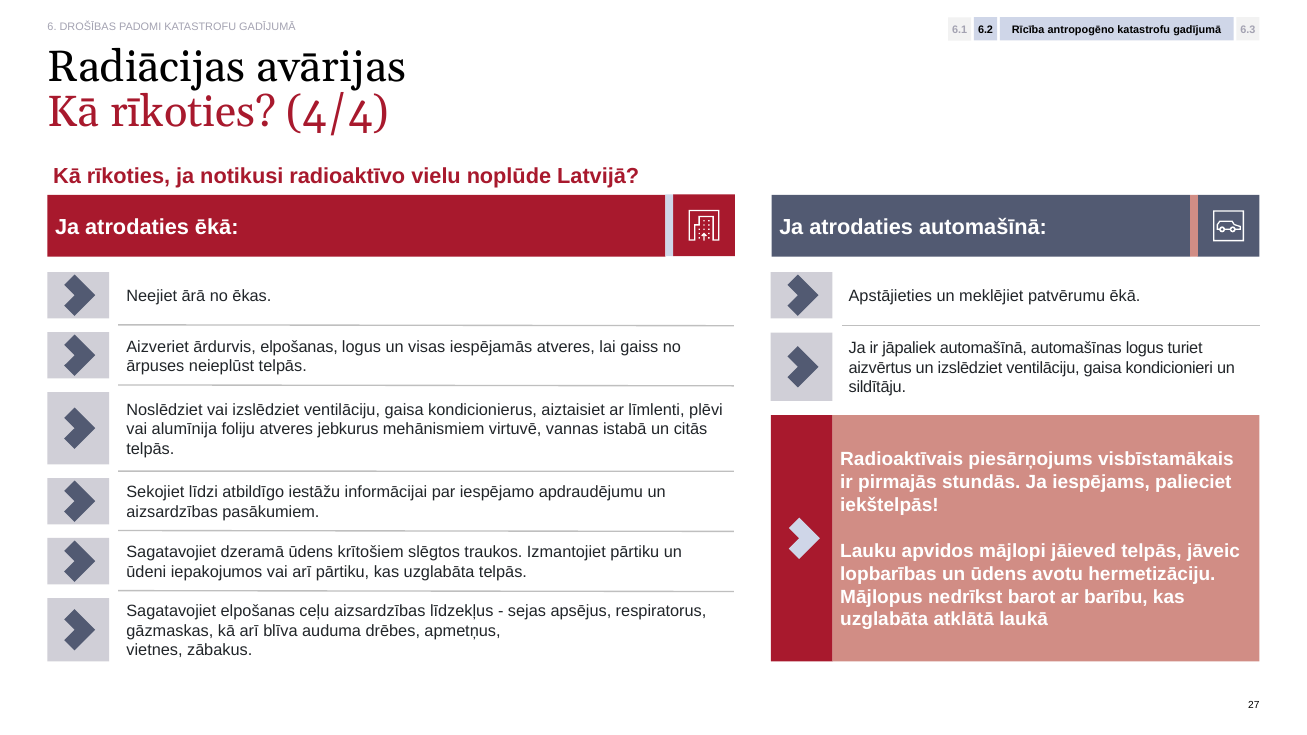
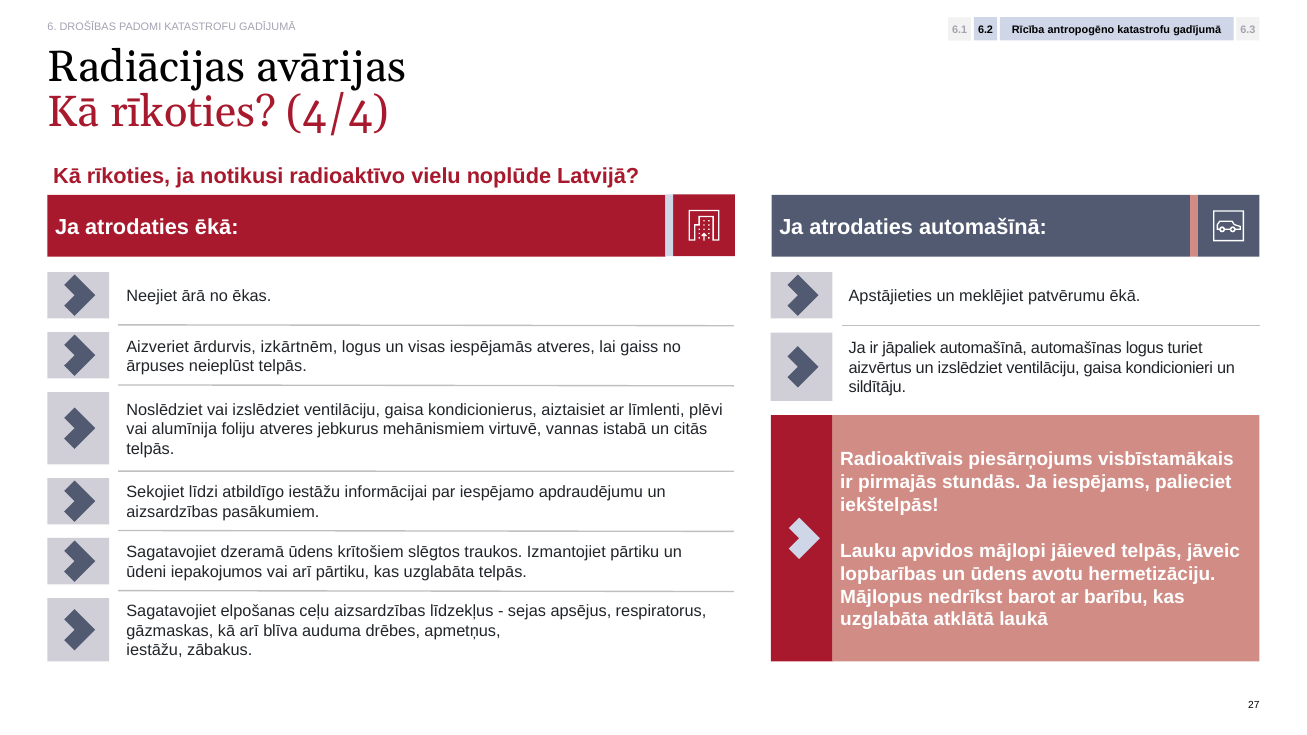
ārdurvis elpošanas: elpošanas -> izkārtnēm
vietnes at (155, 651): vietnes -> iestāžu
